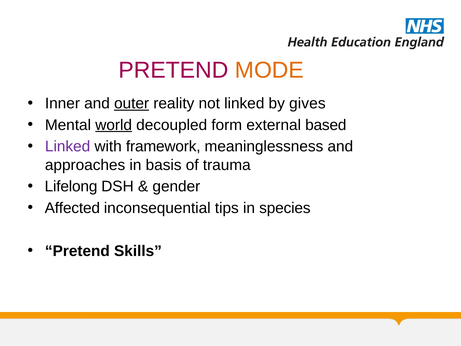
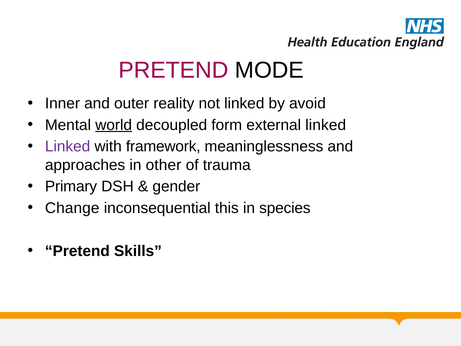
MODE colour: orange -> black
outer underline: present -> none
gives: gives -> avoid
external based: based -> linked
basis: basis -> other
Lifelong: Lifelong -> Primary
Affected: Affected -> Change
tips: tips -> this
